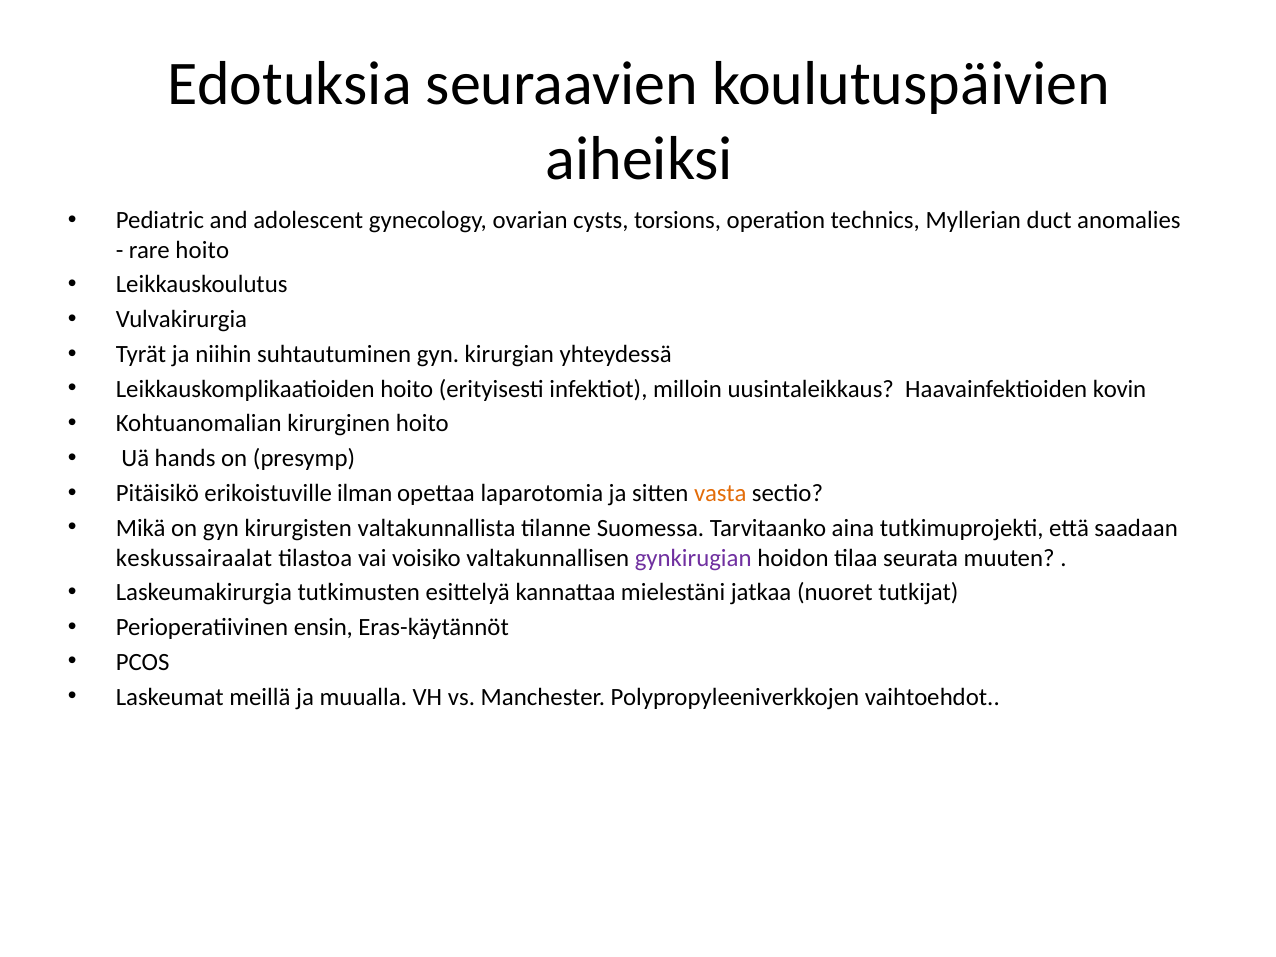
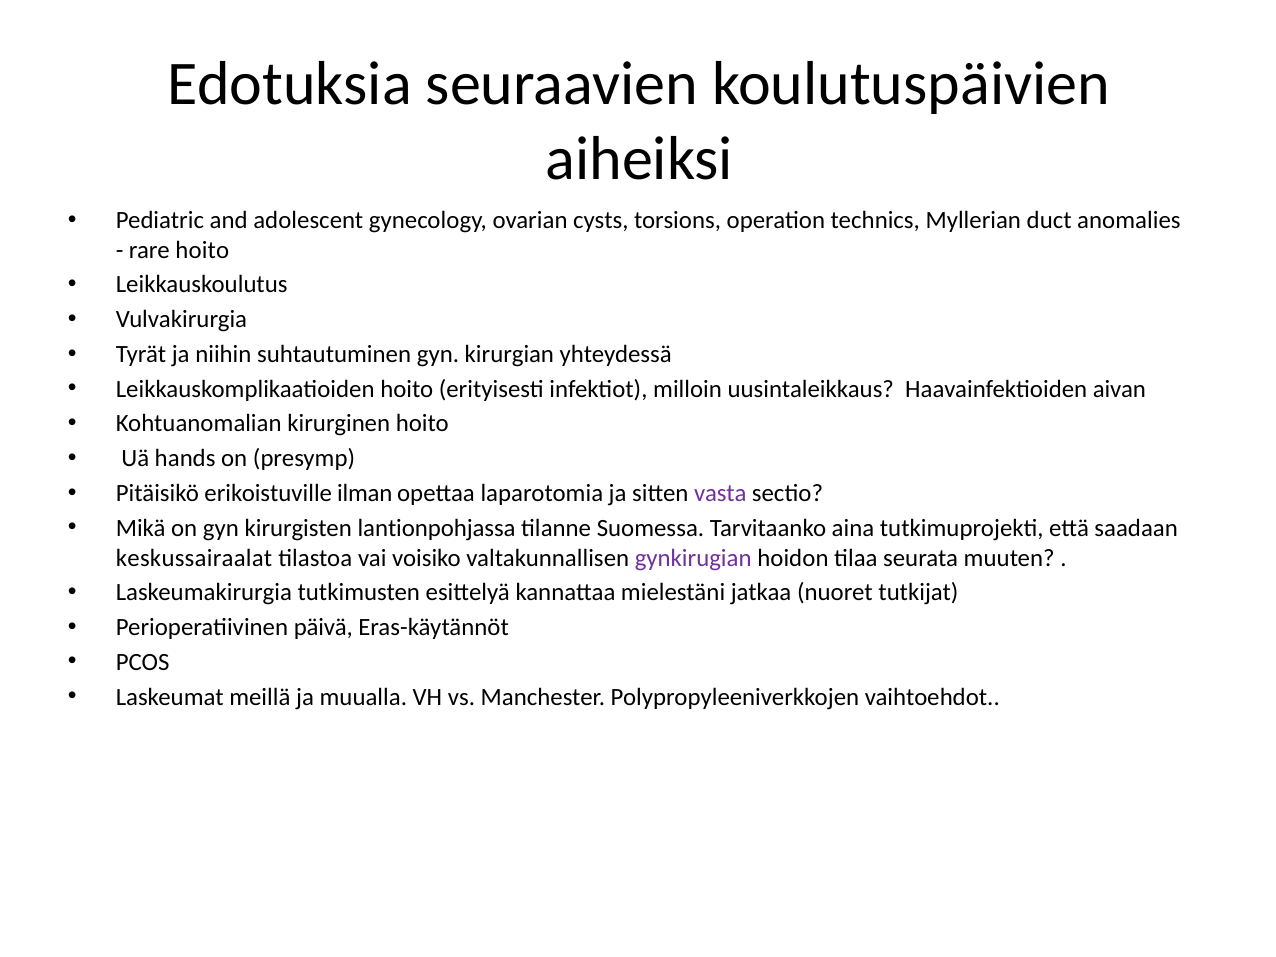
kovin: kovin -> aivan
vasta colour: orange -> purple
valtakunnallista: valtakunnallista -> lantionpohjassa
ensin: ensin -> päivä
